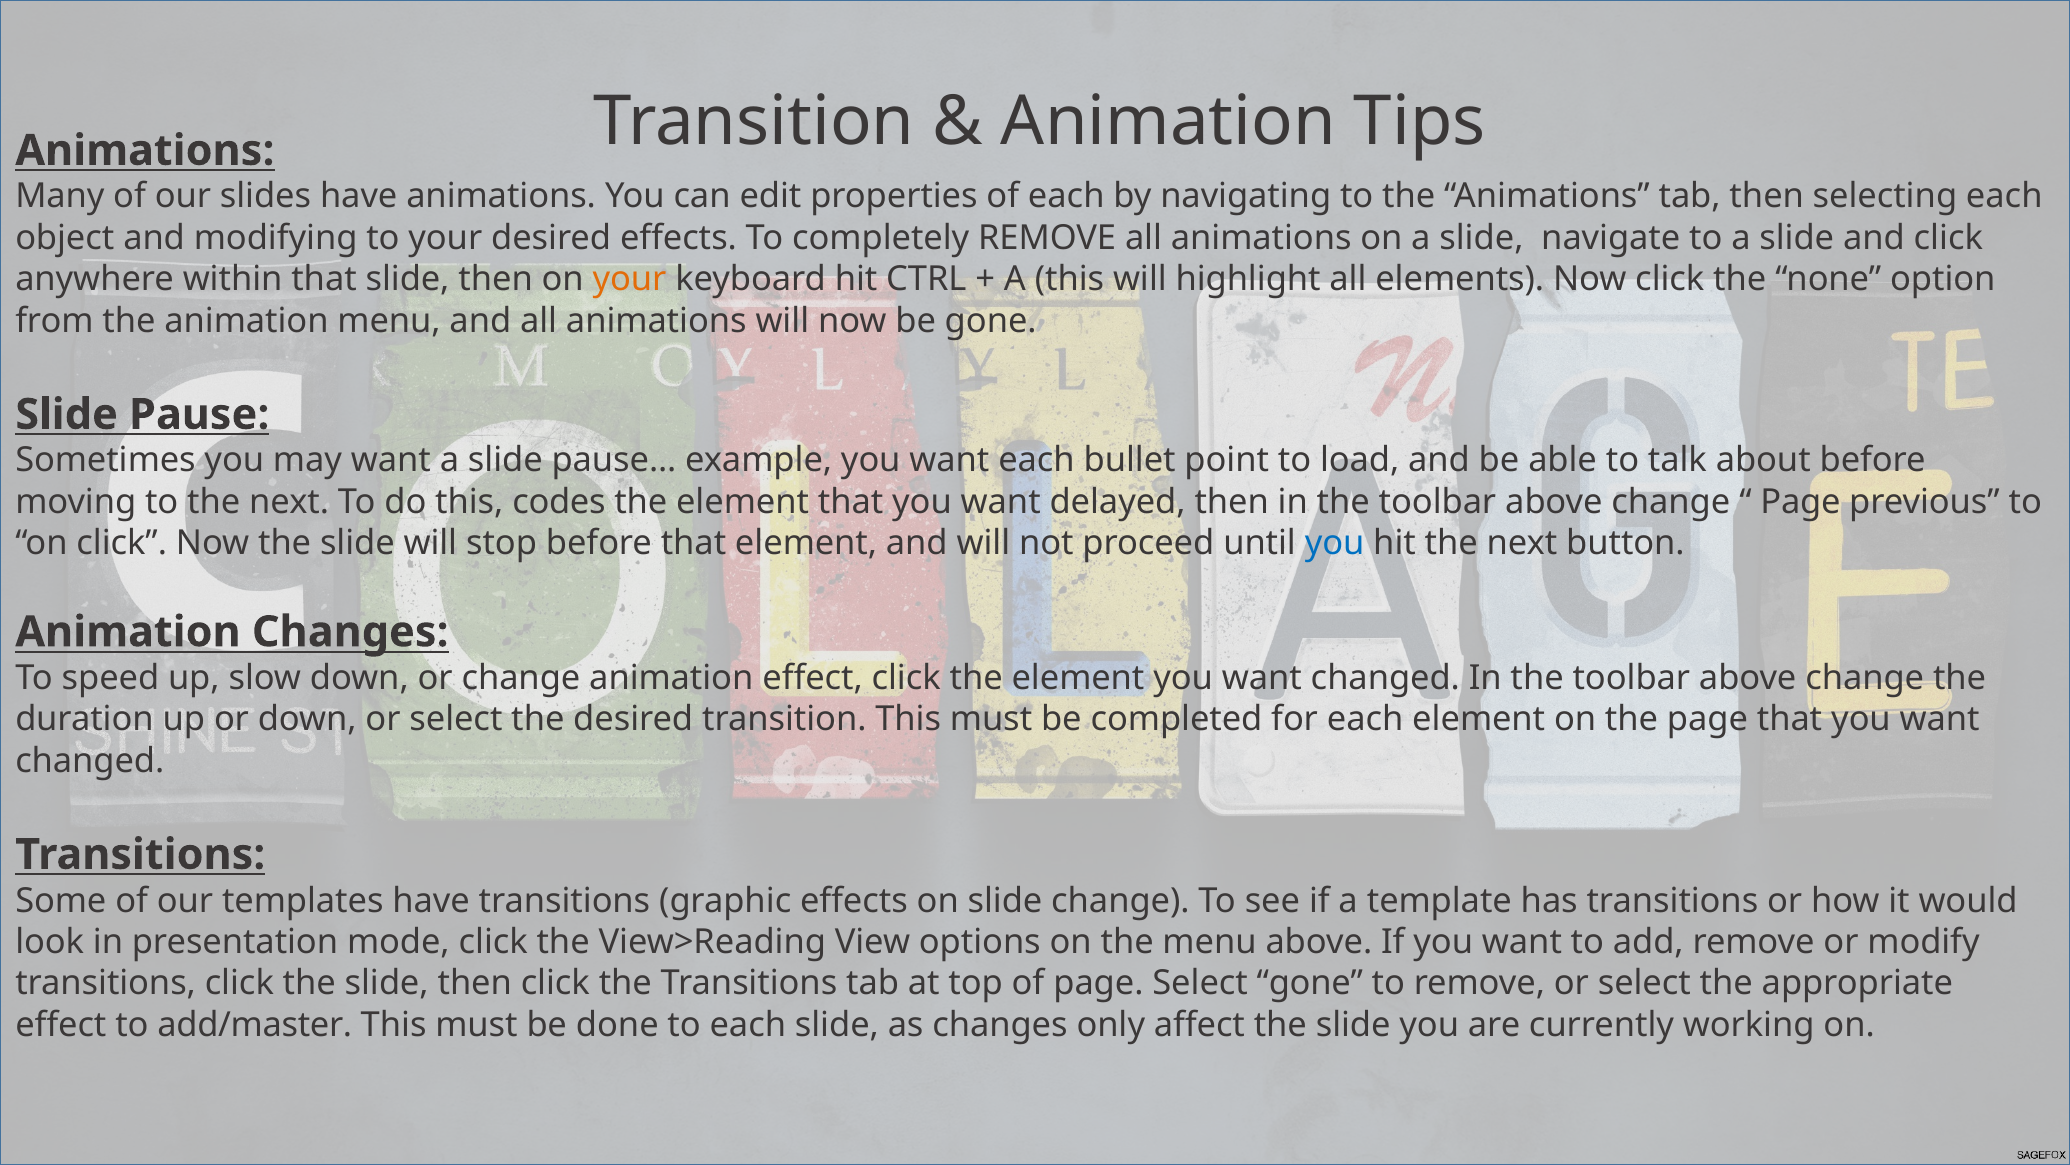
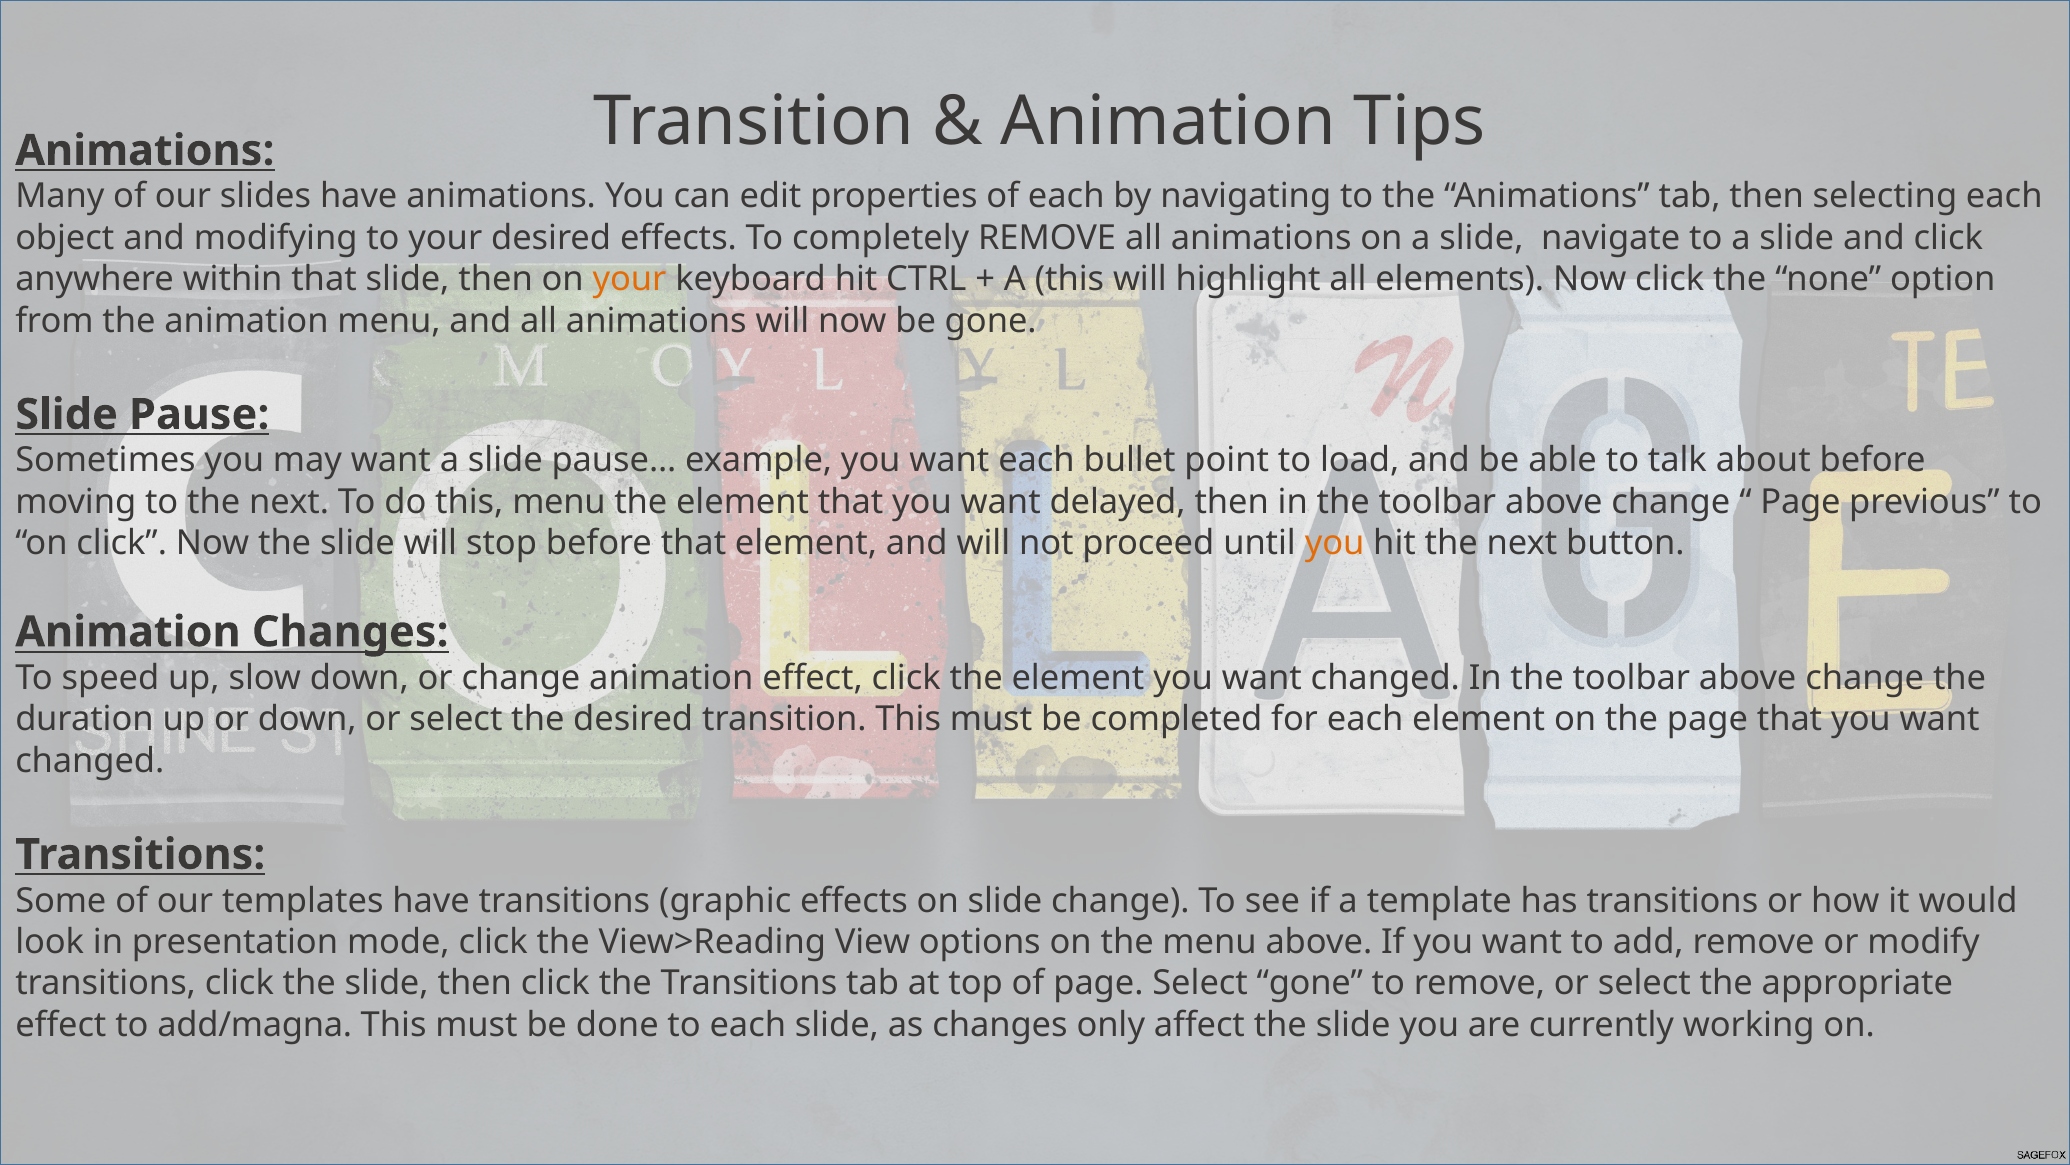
this codes: codes -> menu
you at (1335, 543) colour: blue -> orange
add/master: add/master -> add/magna
